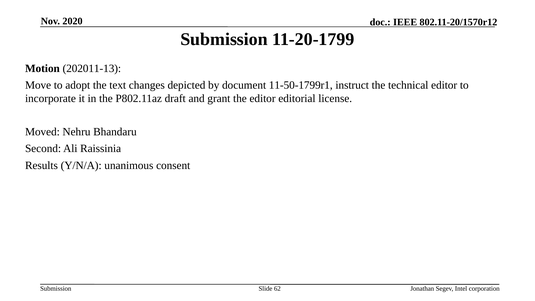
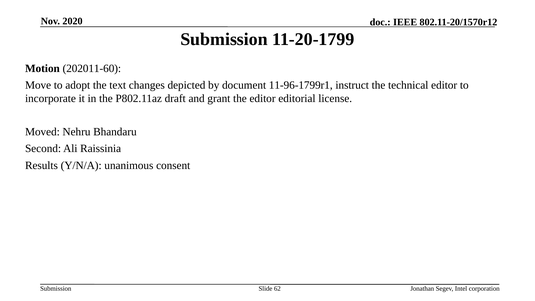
202011-13: 202011-13 -> 202011-60
11-50-1799r1: 11-50-1799r1 -> 11-96-1799r1
